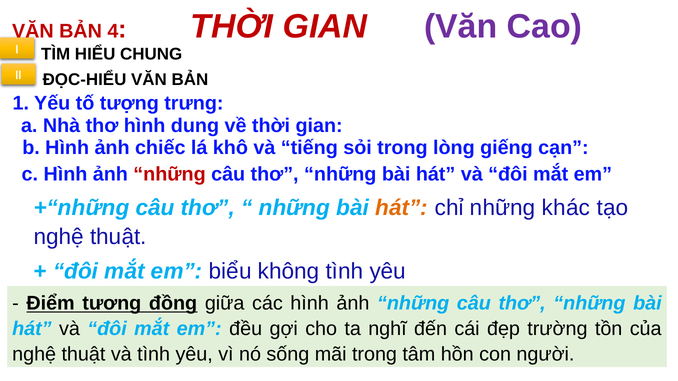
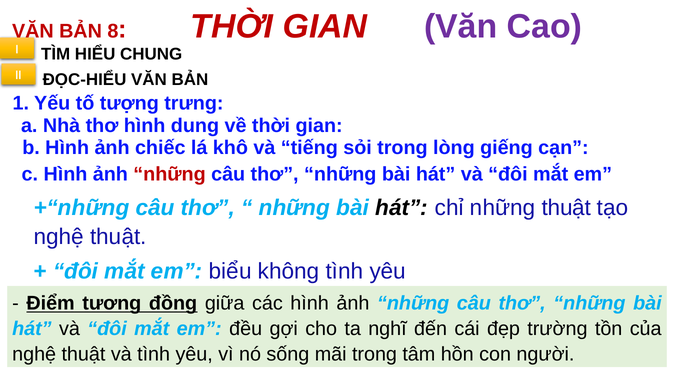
4: 4 -> 8
hát at (402, 208) colour: orange -> black
những khác: khác -> thuật
